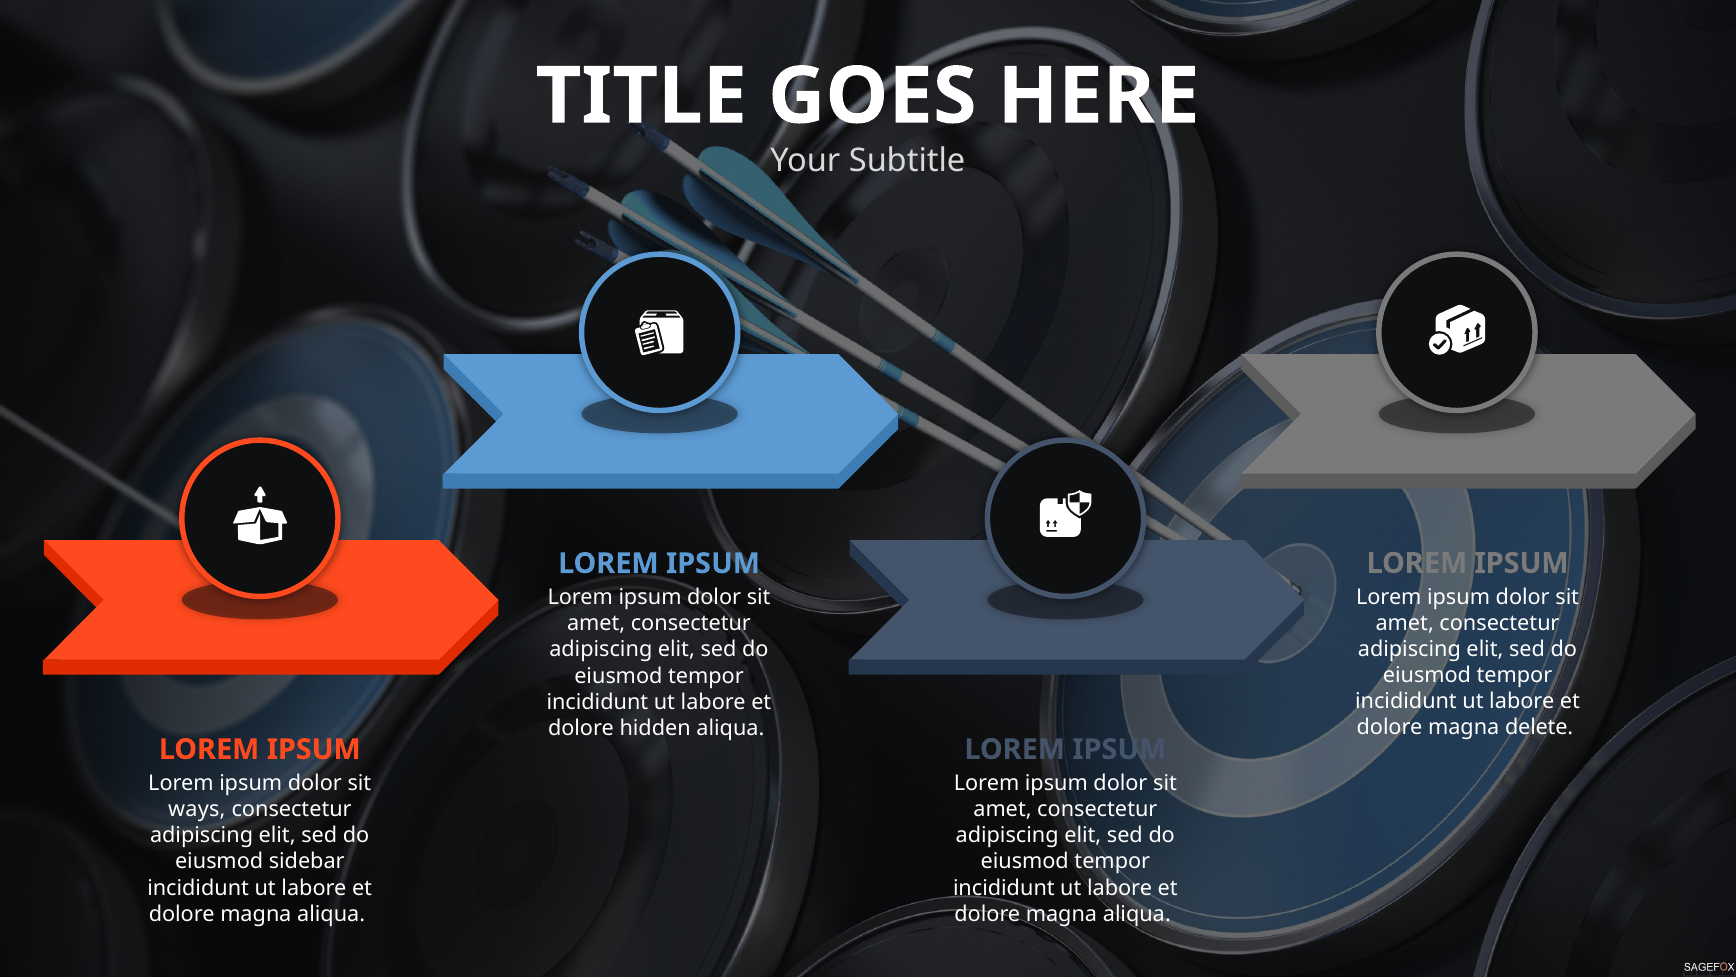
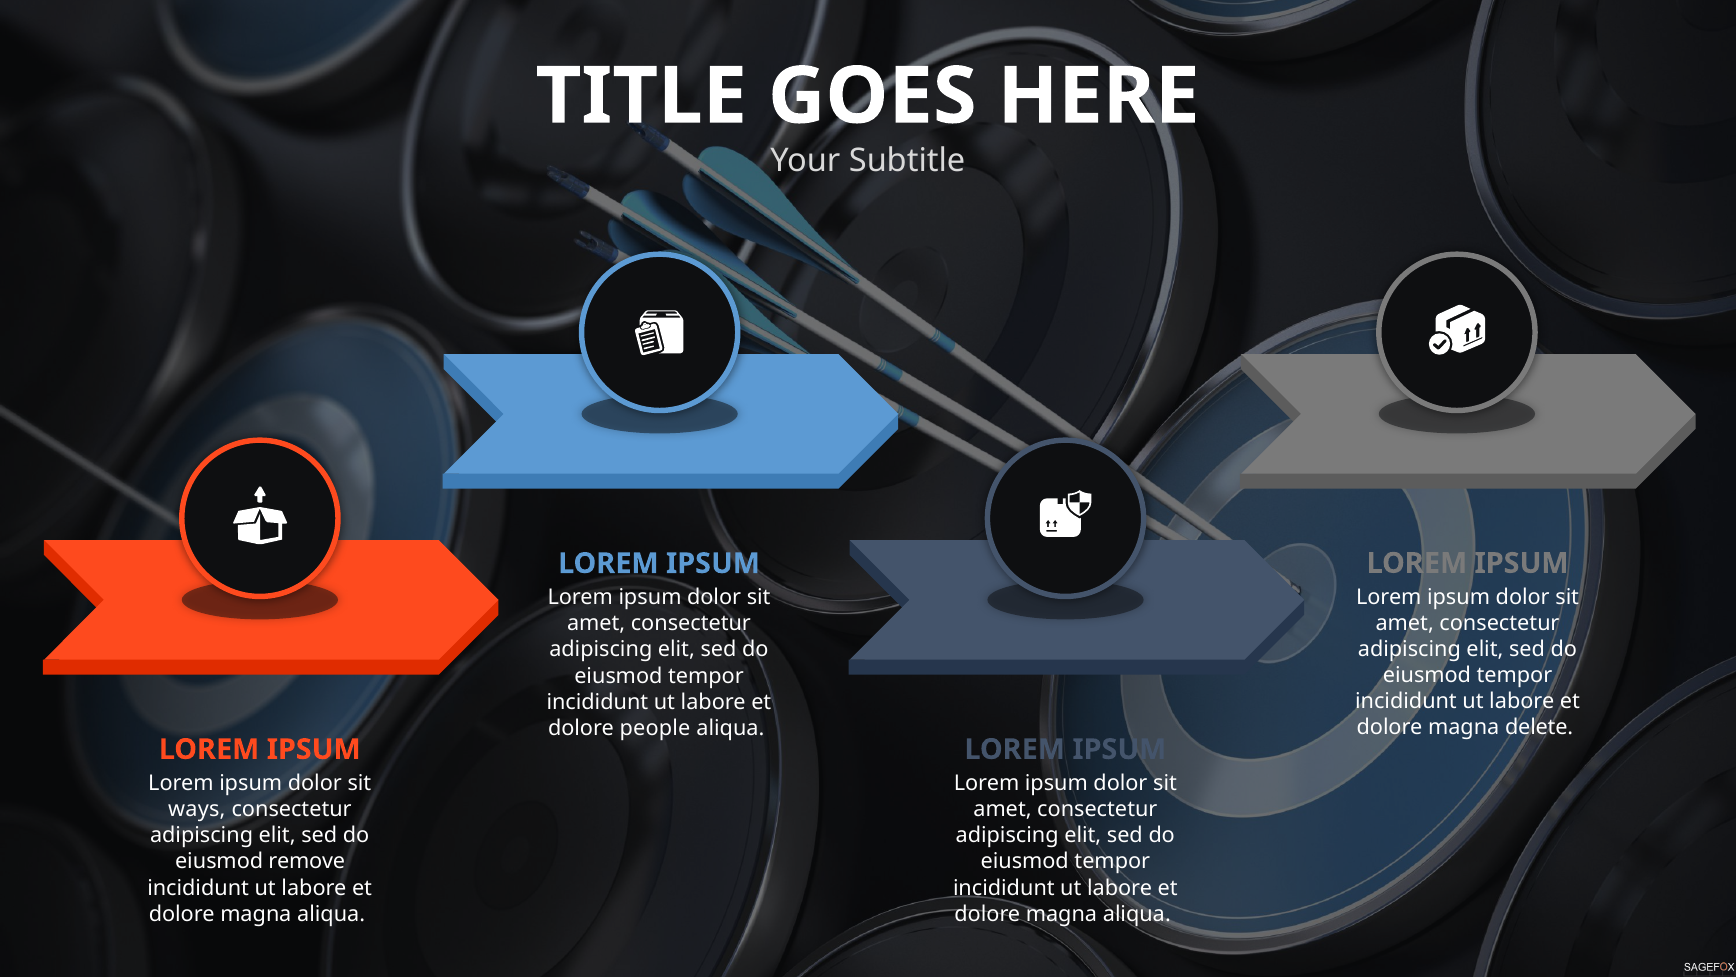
hidden: hidden -> people
sidebar: sidebar -> remove
